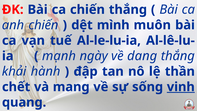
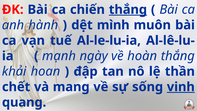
thắng at (128, 10) underline: none -> present
anh chiến: chiến -> hành
dang: dang -> hoàn
hành: hành -> hoan
